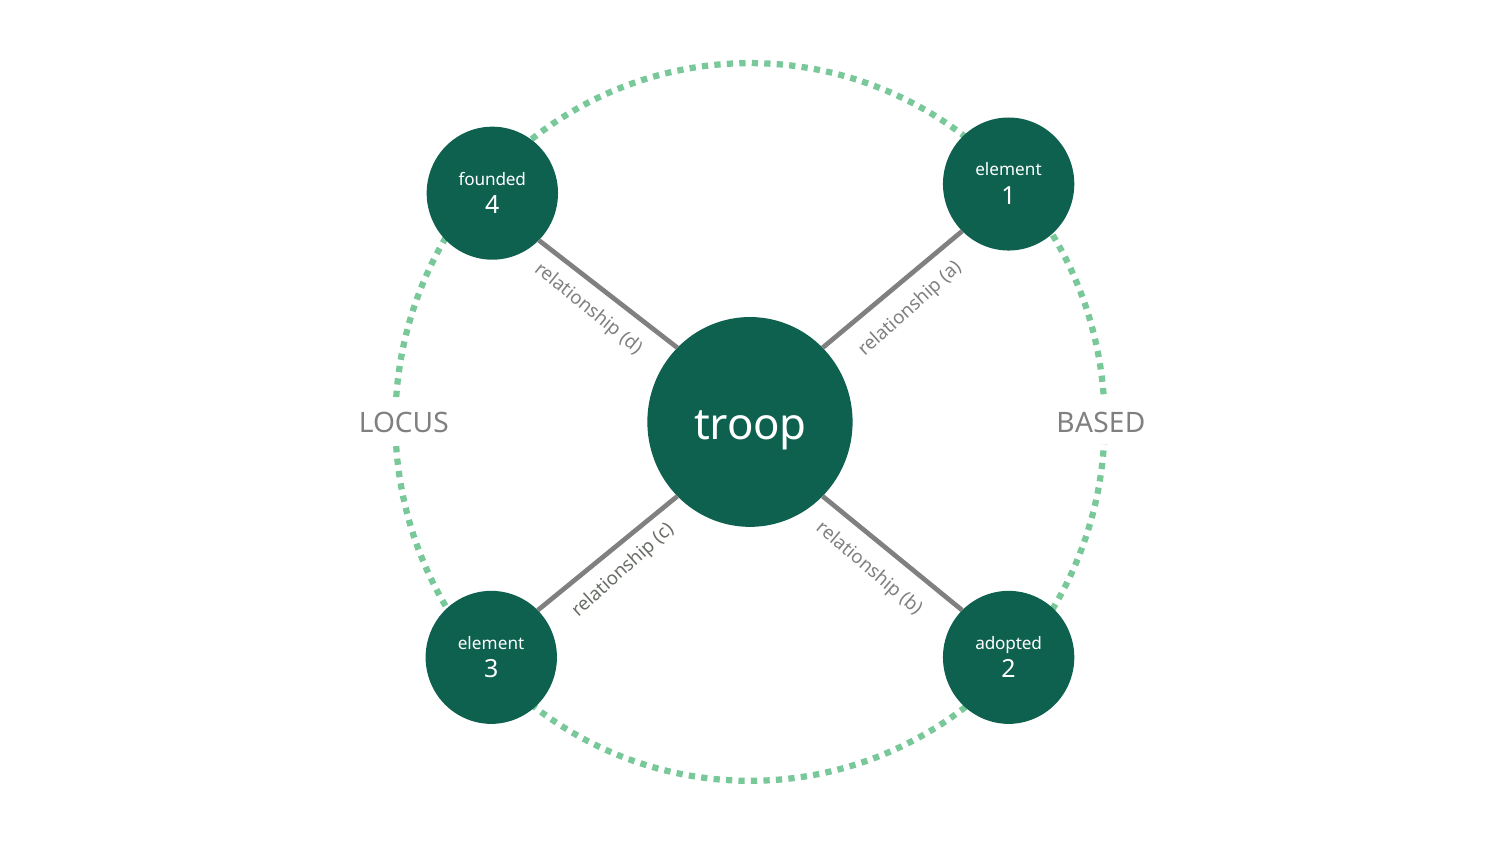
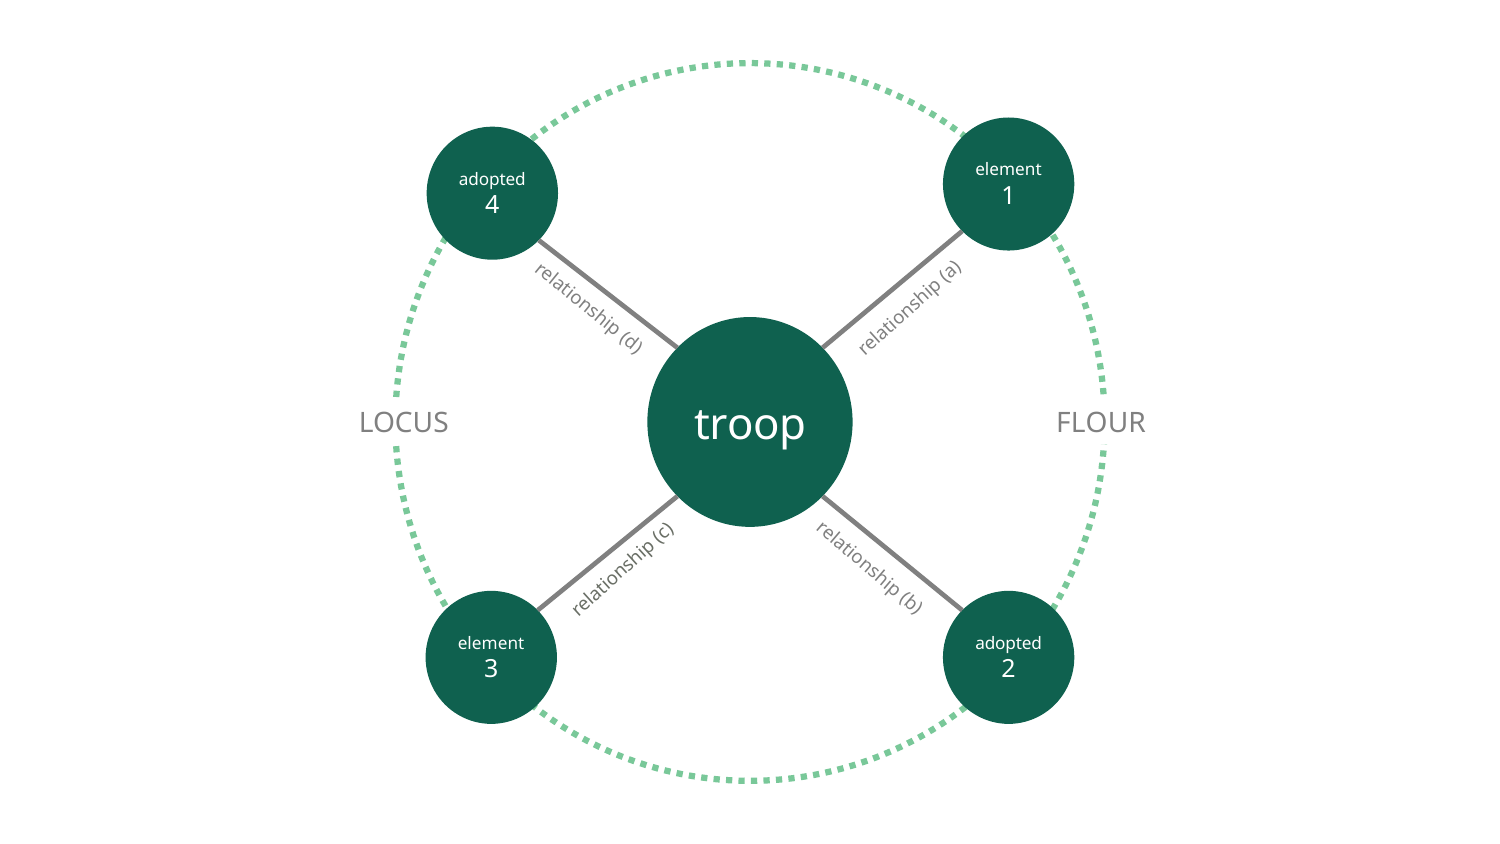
founded at (492, 179): founded -> adopted
BASED: BASED -> FLOUR
